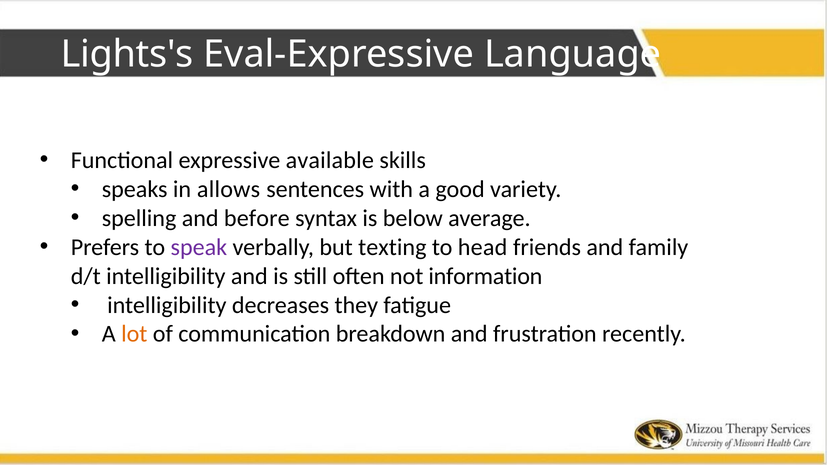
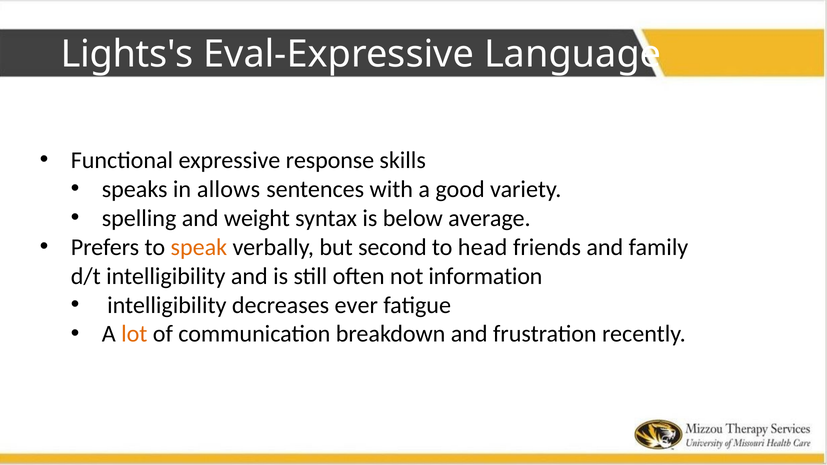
available: available -> response
before: before -> weight
speak colour: purple -> orange
texting: texting -> second
they: they -> ever
